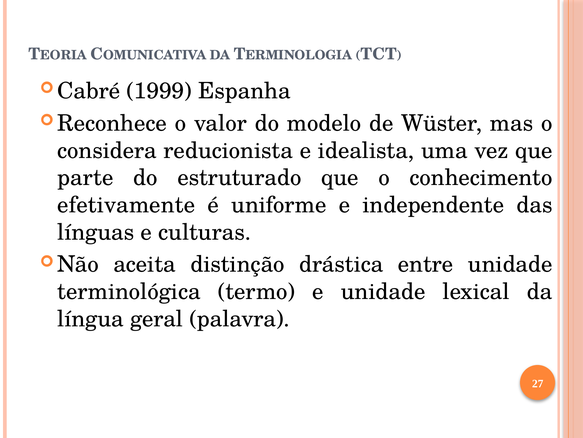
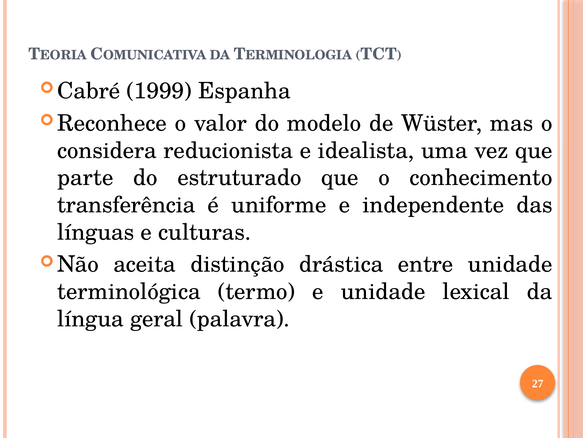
efetivamente: efetivamente -> transferência
